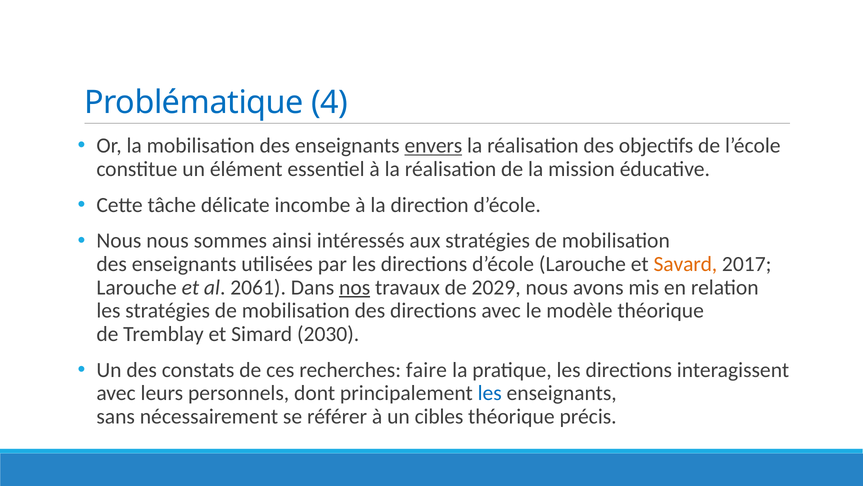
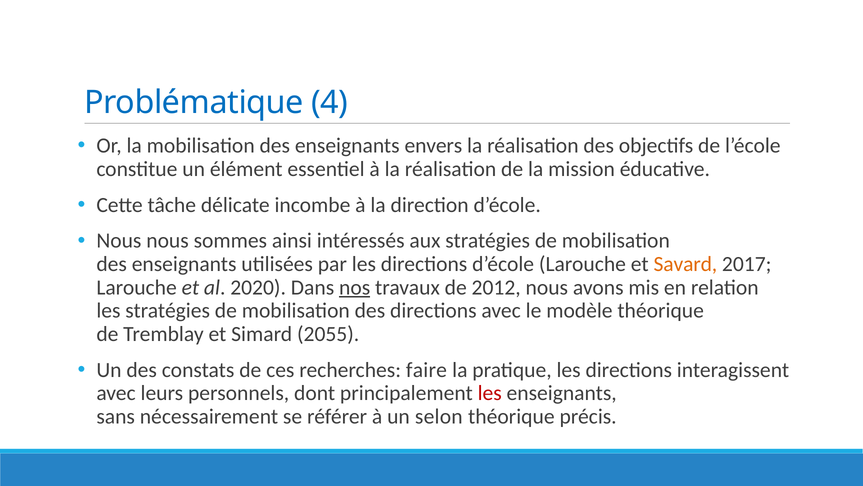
envers underline: present -> none
2061: 2061 -> 2020
2029: 2029 -> 2012
2030: 2030 -> 2055
les at (490, 393) colour: blue -> red
cibles: cibles -> selon
